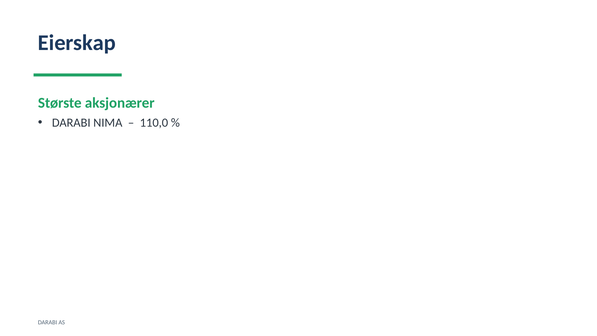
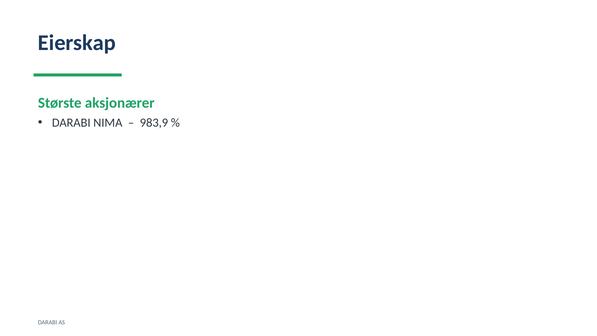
110,0: 110,0 -> 983,9
